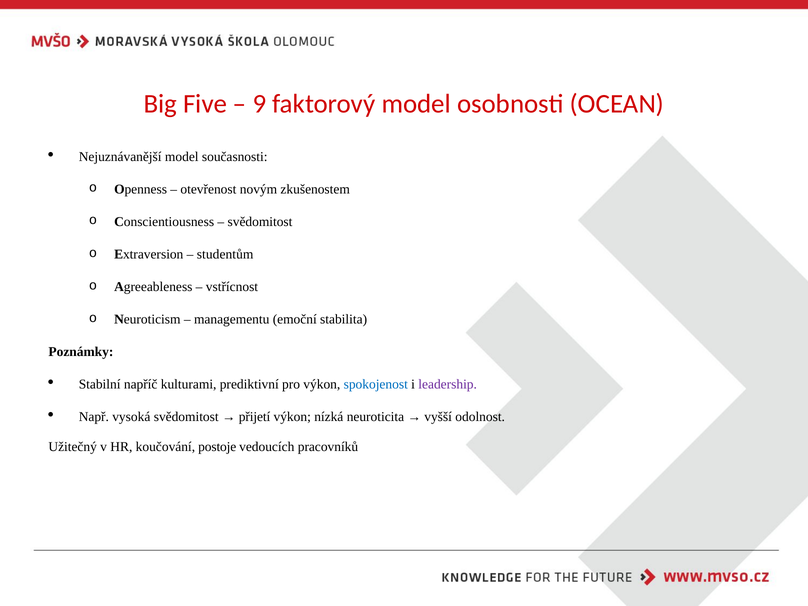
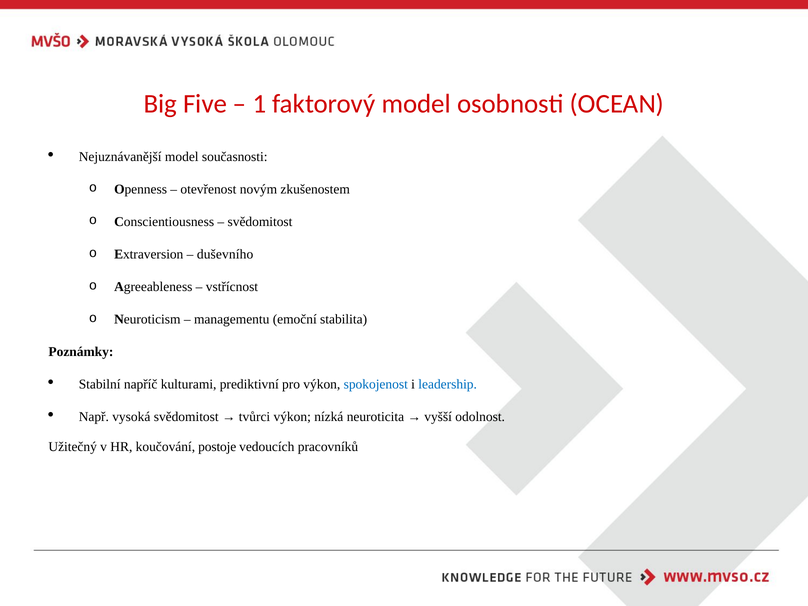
9: 9 -> 1
studentům: studentům -> duševního
leadership colour: purple -> blue
přijetí: přijetí -> tvůrci
